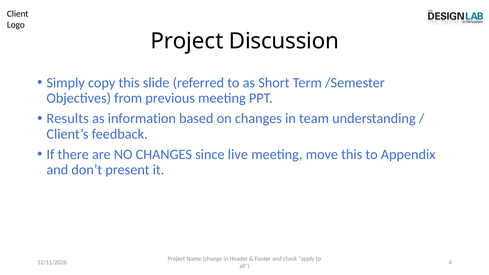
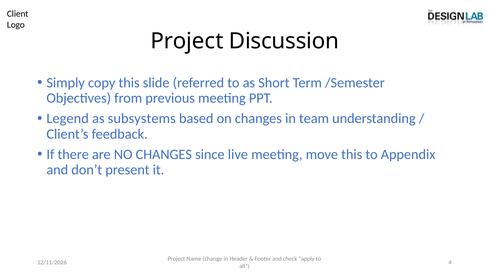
Results: Results -> Legend
information: information -> subsystems
